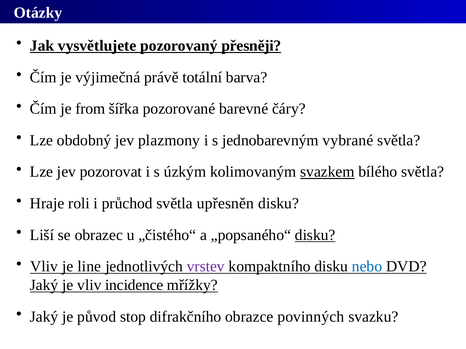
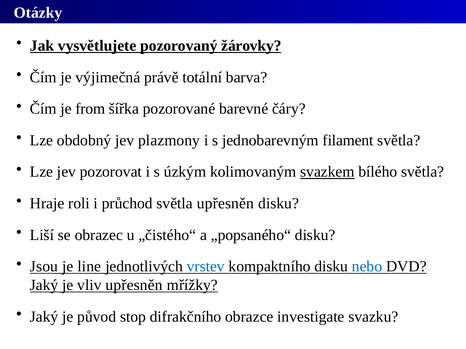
přesněji: přesněji -> žárovky
vybrané: vybrané -> filament
disku at (315, 235) underline: present -> none
Vliv at (44, 267): Vliv -> Jsou
vrstev colour: purple -> blue
vliv incidence: incidence -> upřesněn
povinných: povinných -> investigate
